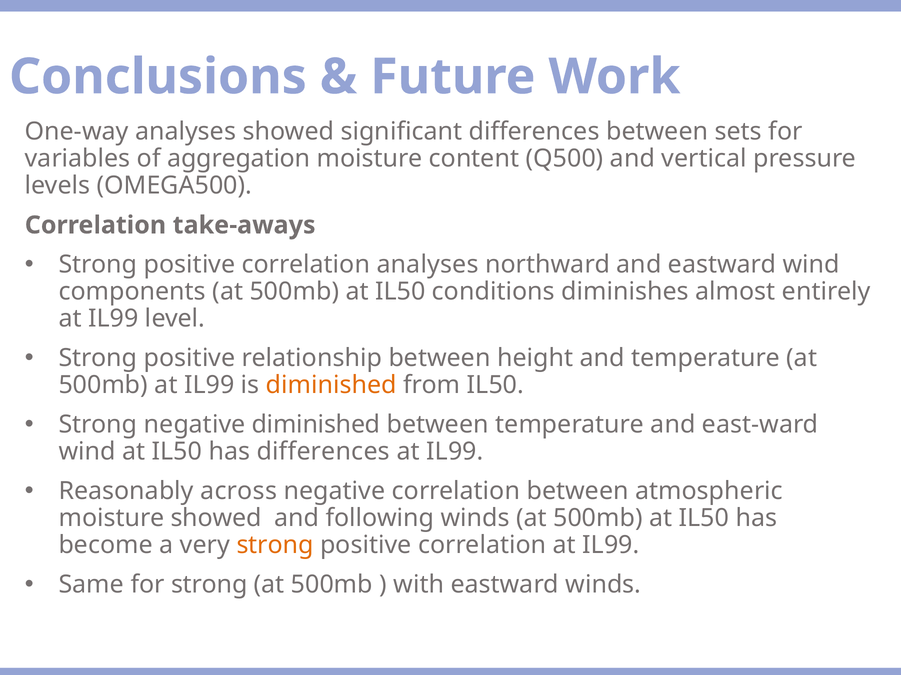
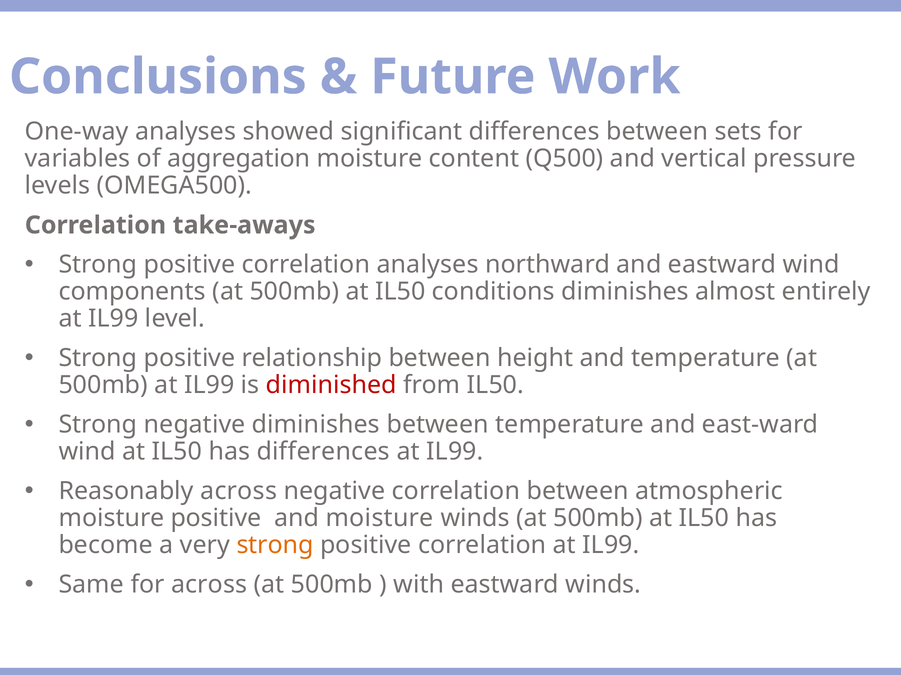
diminished at (331, 386) colour: orange -> red
negative diminished: diminished -> diminishes
moisture showed: showed -> positive
and following: following -> moisture
for strong: strong -> across
